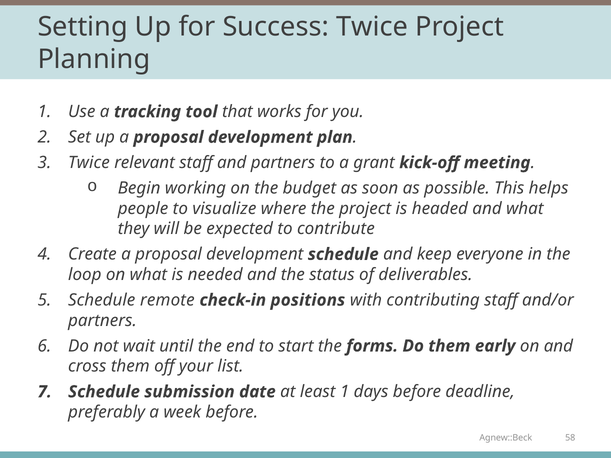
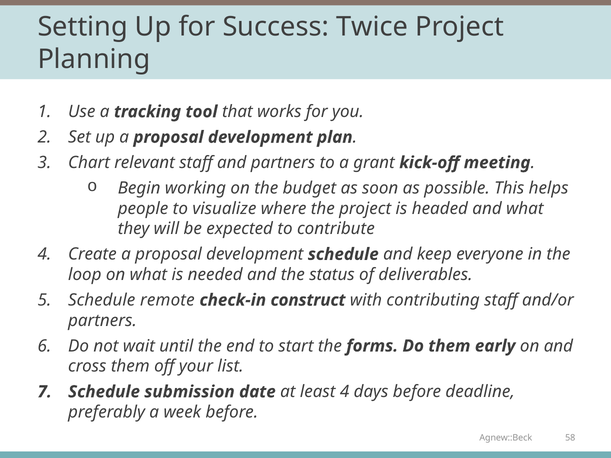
Twice at (89, 163): Twice -> Chart
positions: positions -> construct
least 1: 1 -> 4
